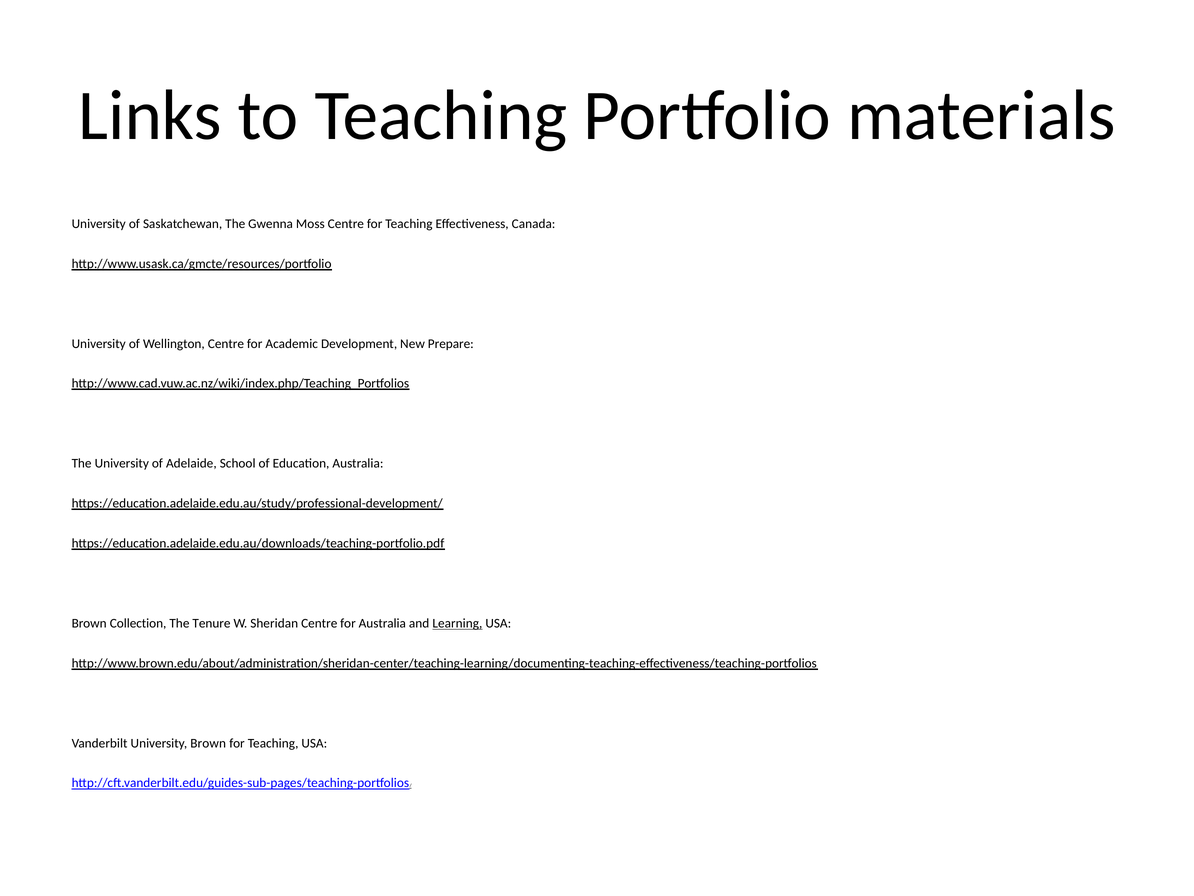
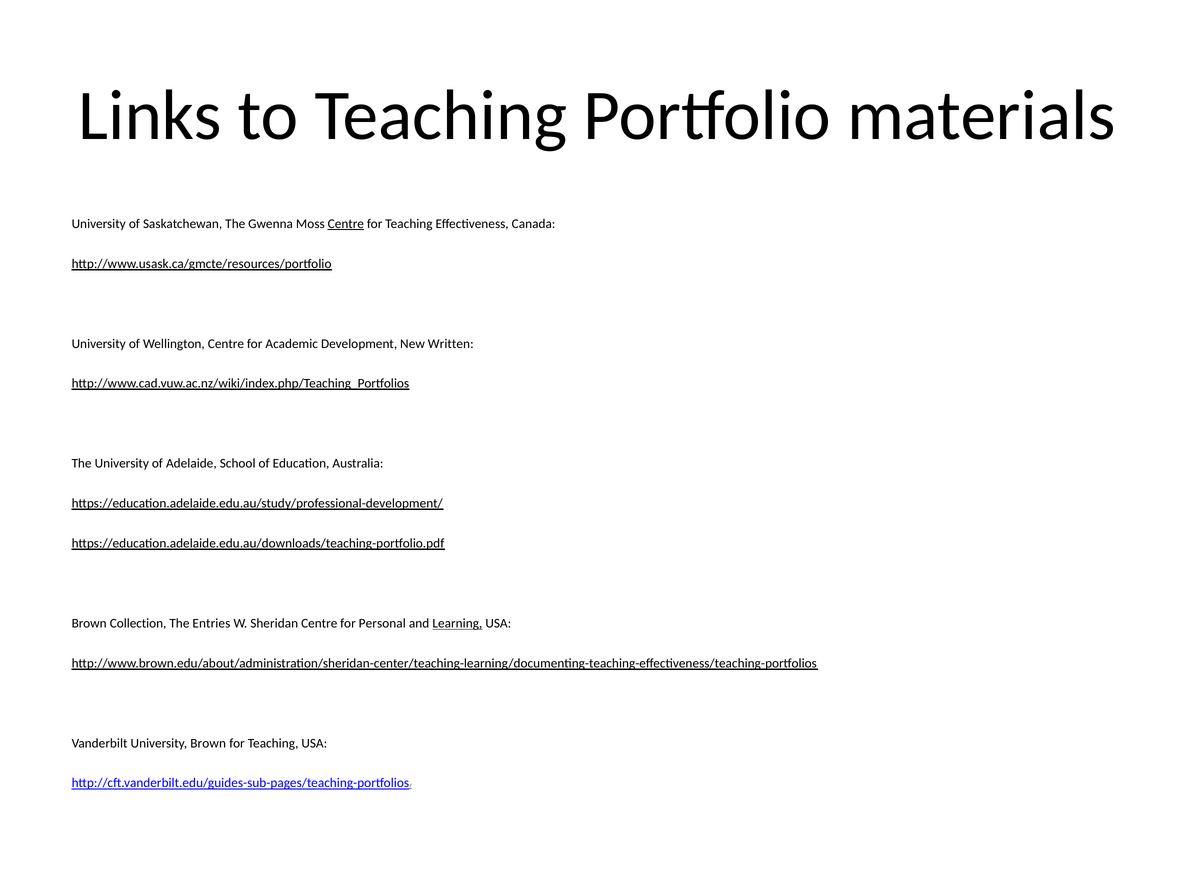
Centre at (346, 224) underline: none -> present
Prepare: Prepare -> Written
Tenure: Tenure -> Entries
for Australia: Australia -> Personal
